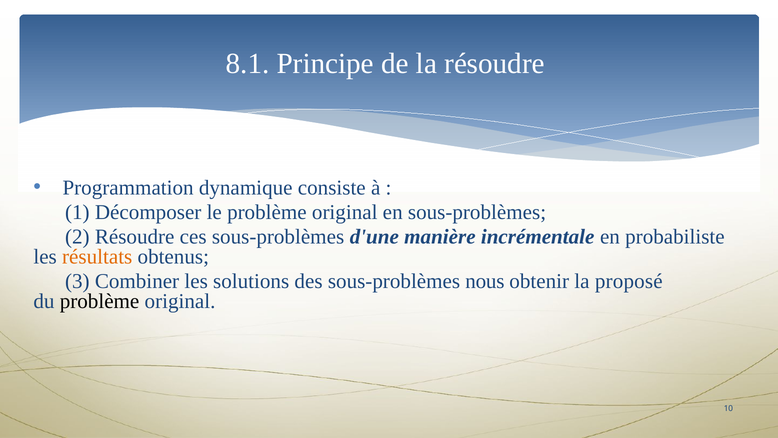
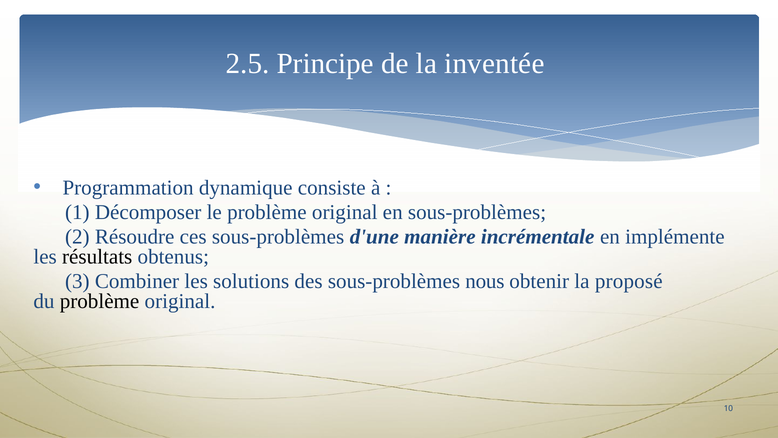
8.1: 8.1 -> 2.5
la résoudre: résoudre -> inventée
probabiliste: probabiliste -> implémente
résultats colour: orange -> black
